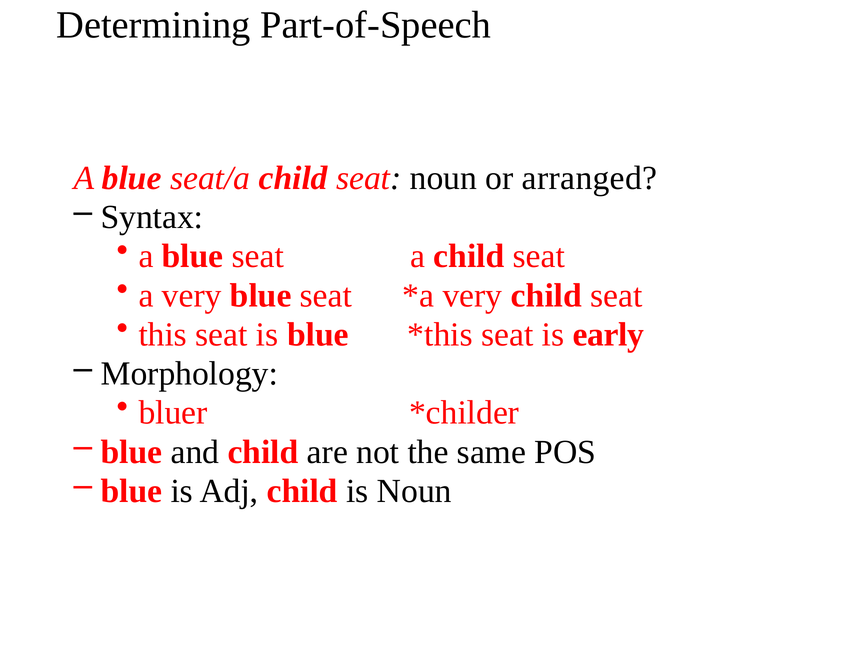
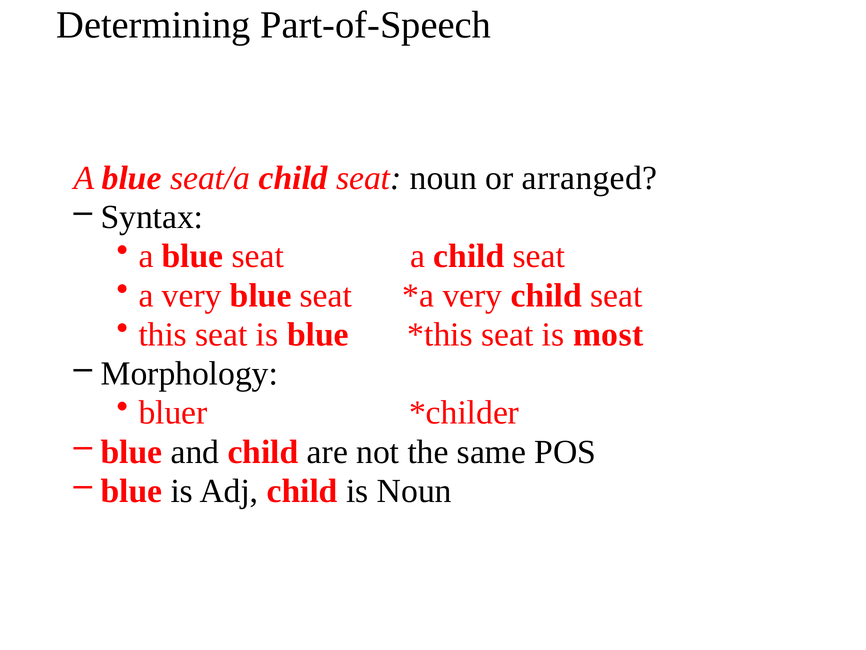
early: early -> most
